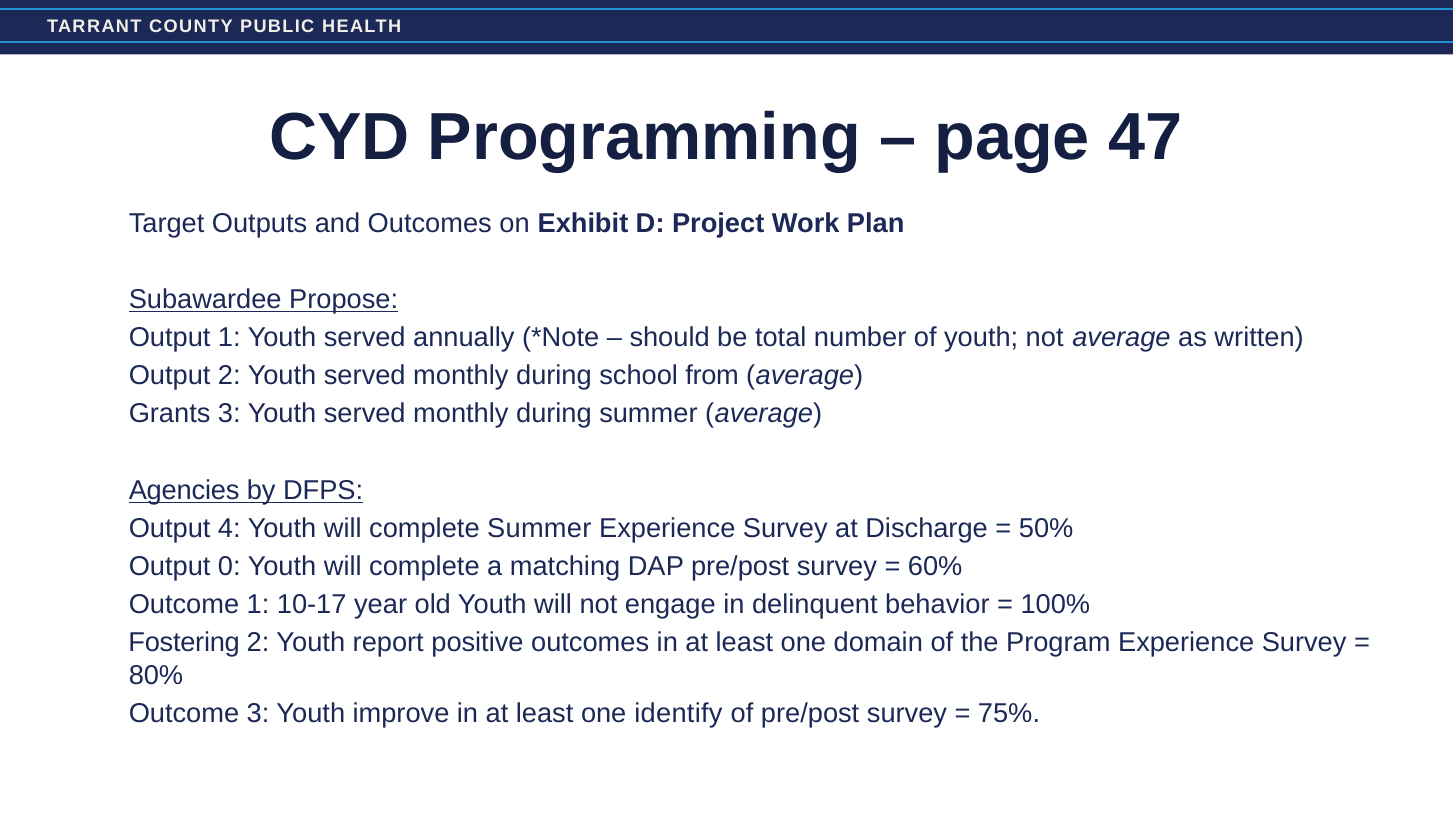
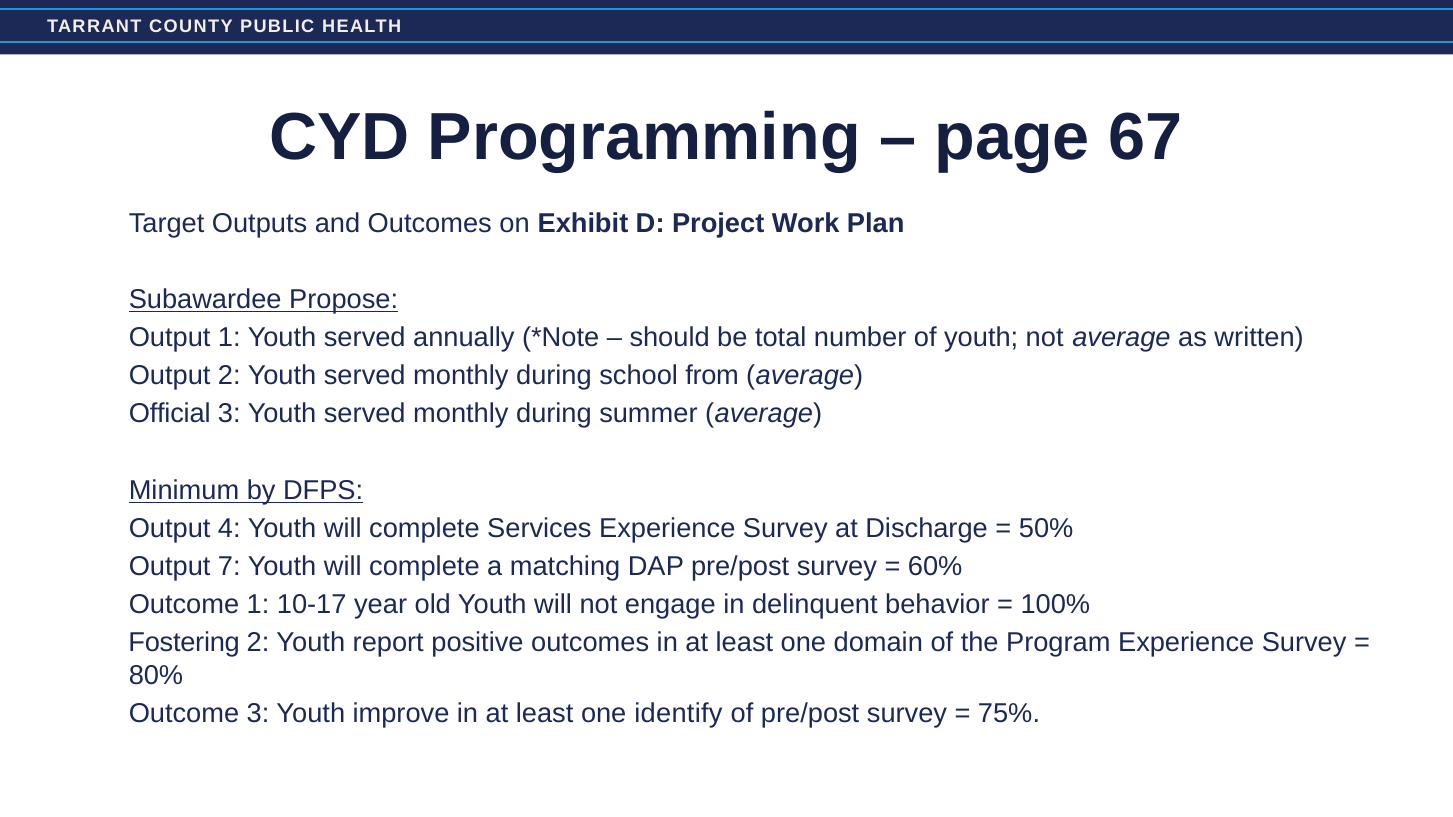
47: 47 -> 67
Grants: Grants -> Official
Agencies: Agencies -> Minimum
complete Summer: Summer -> Services
0: 0 -> 7
